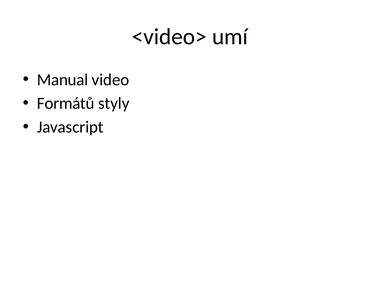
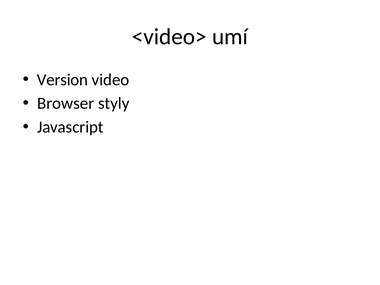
Manual: Manual -> Version
Formátů: Formátů -> Browser
